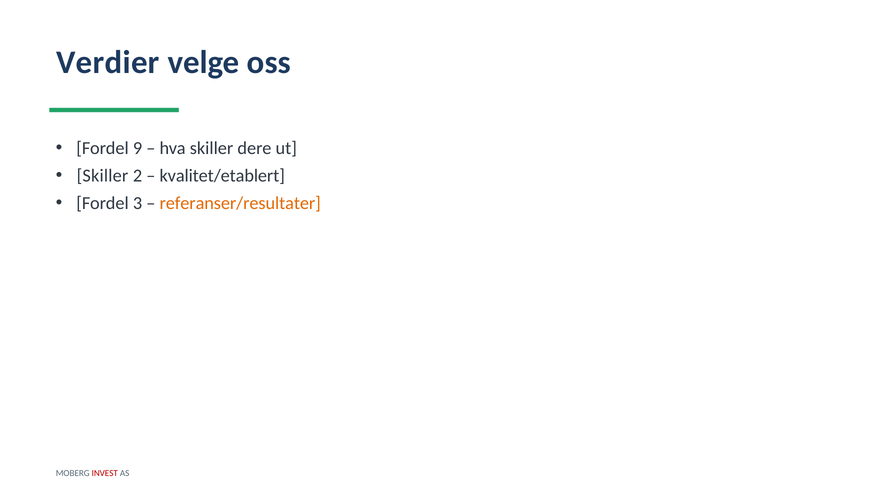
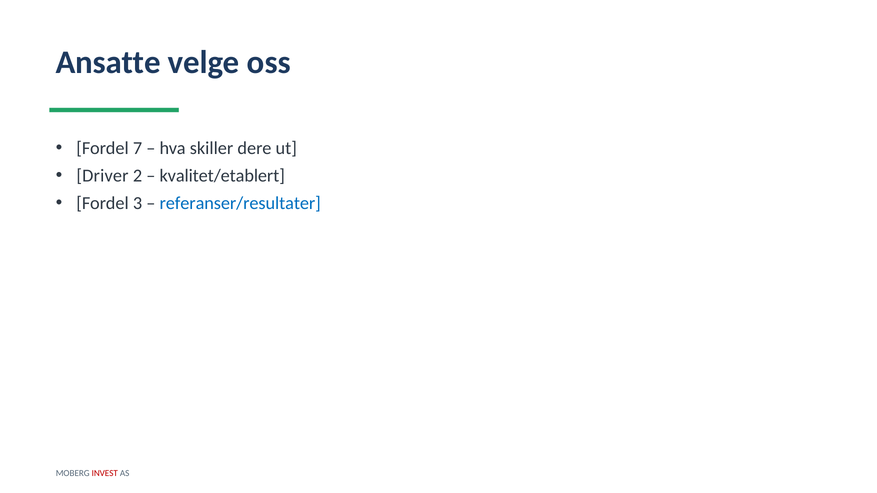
Verdier: Verdier -> Ansatte
9: 9 -> 7
Skiller at (102, 176): Skiller -> Driver
referanser/resultater colour: orange -> blue
